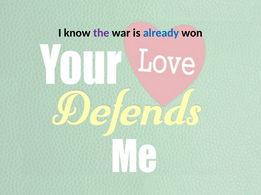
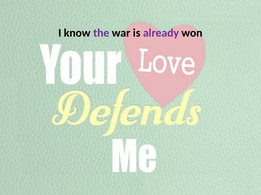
already colour: blue -> purple
